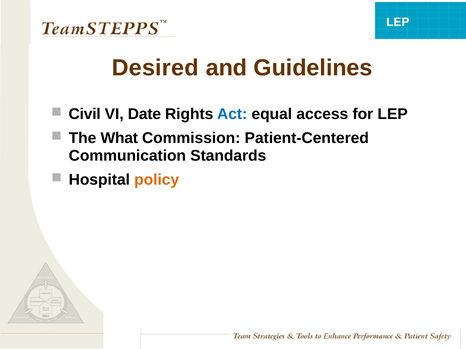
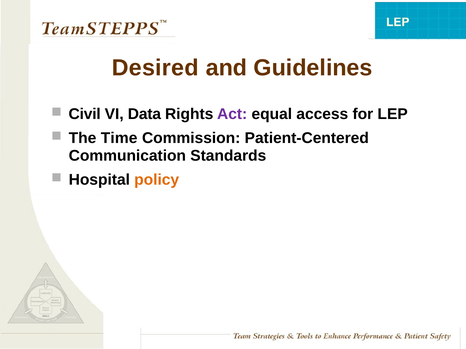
Date: Date -> Data
Act colour: blue -> purple
What: What -> Time
